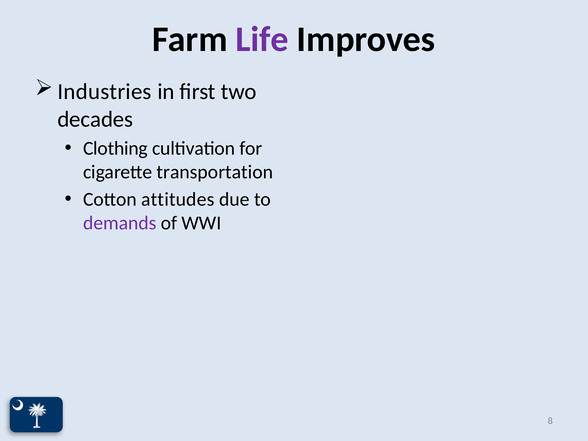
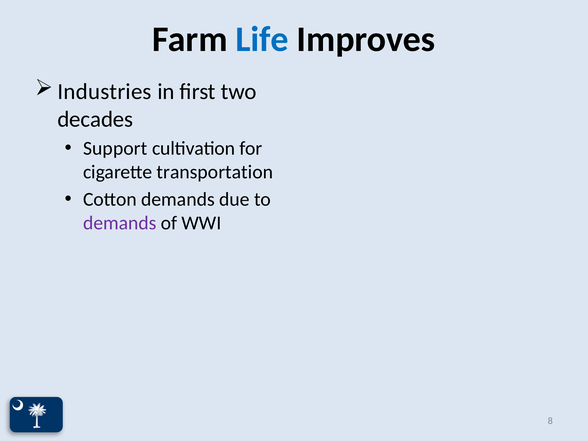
Life colour: purple -> blue
Clothing: Clothing -> Support
Cotton attitudes: attitudes -> demands
